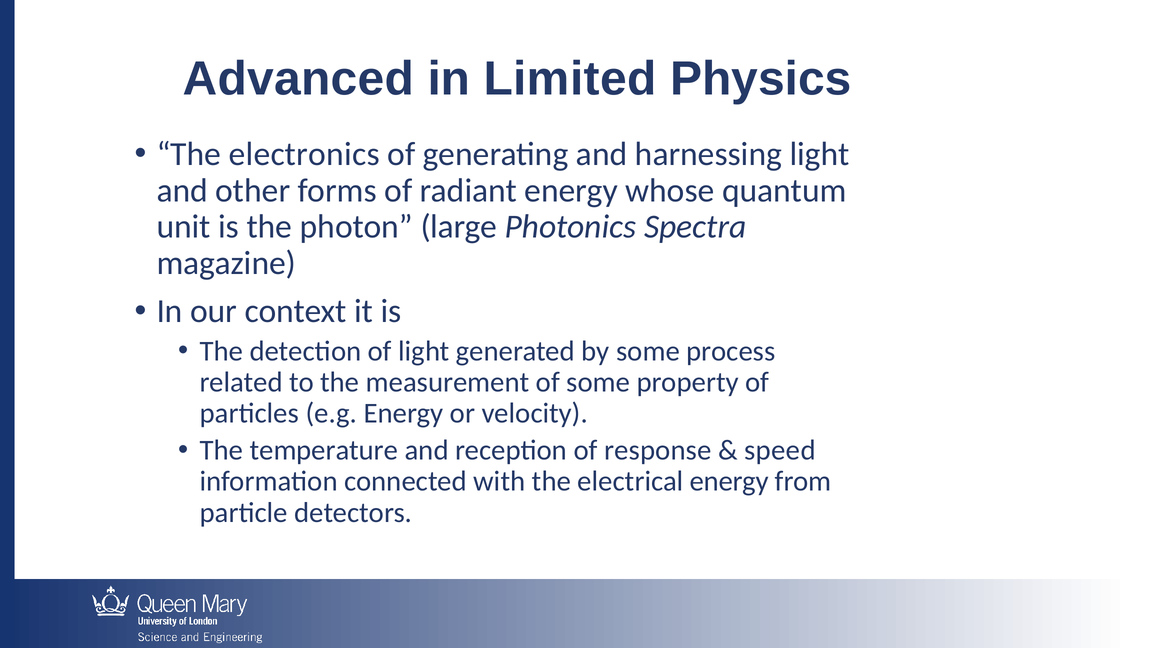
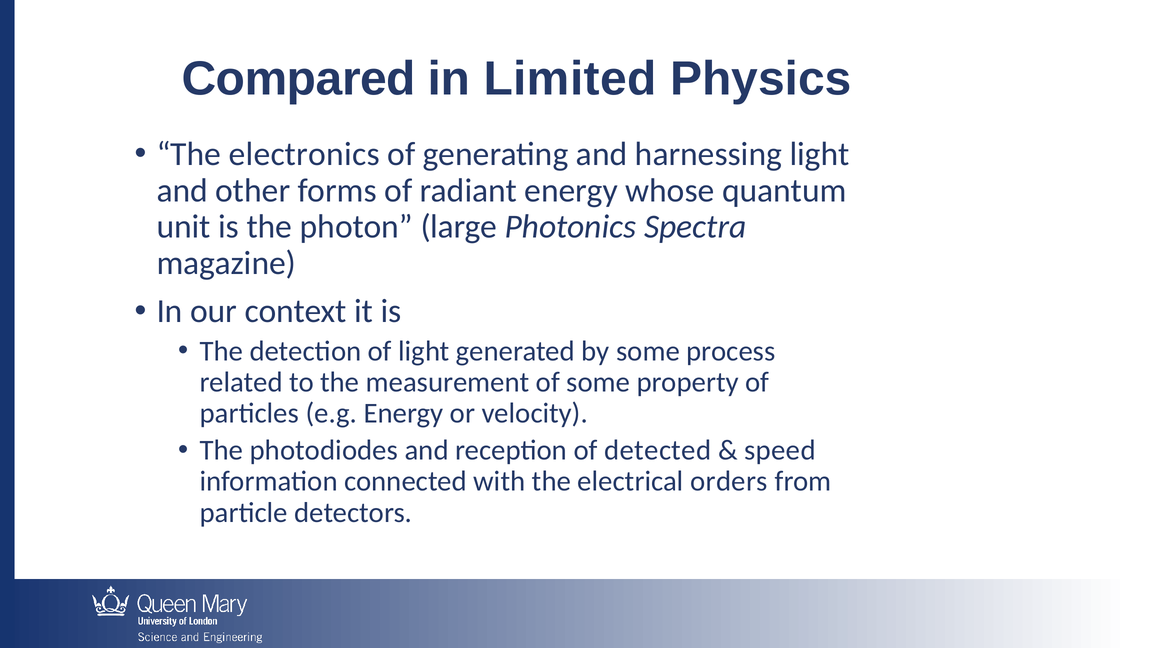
Advanced: Advanced -> Compared
temperature: temperature -> photodiodes
response: response -> detected
electrical energy: energy -> orders
